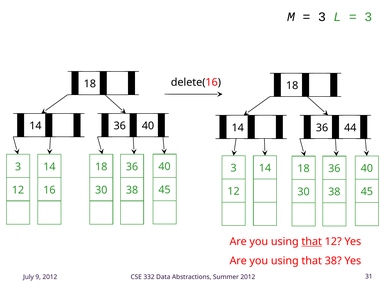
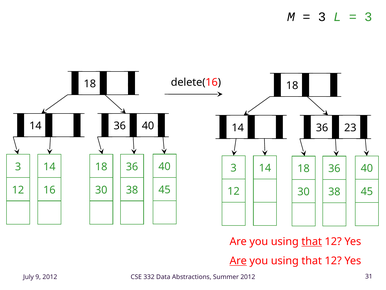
44: 44 -> 23
Are at (238, 260) underline: none -> present
38 at (333, 260): 38 -> 12
